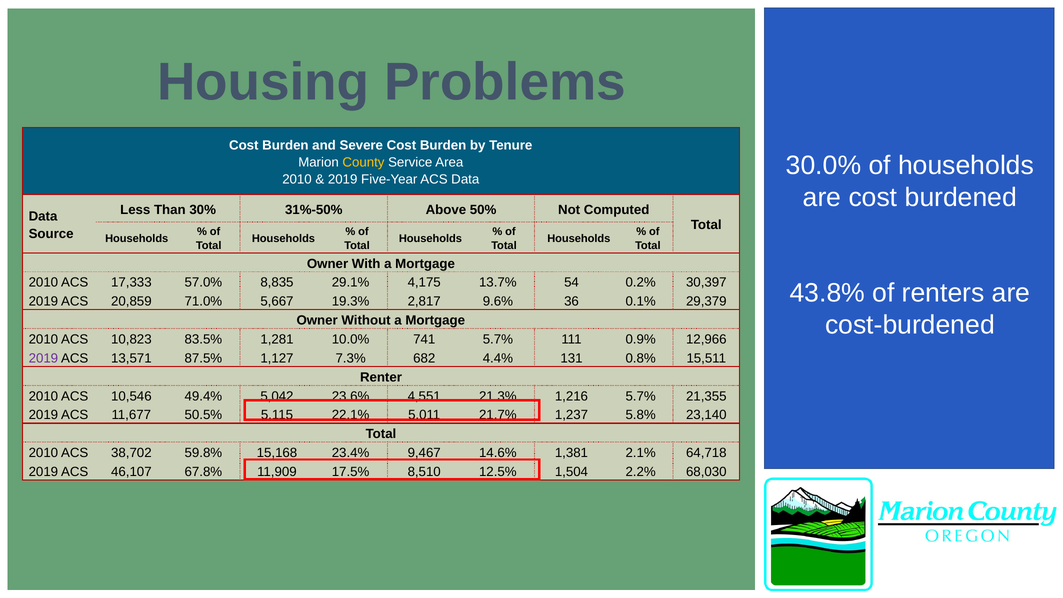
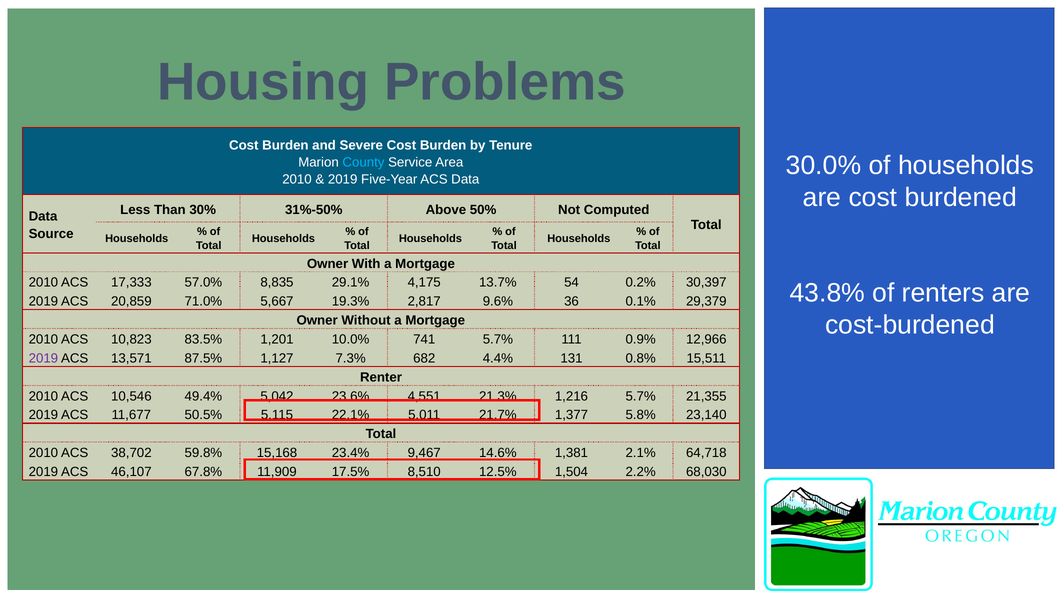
County colour: yellow -> light blue
1,281: 1,281 -> 1,201
1,237: 1,237 -> 1,377
